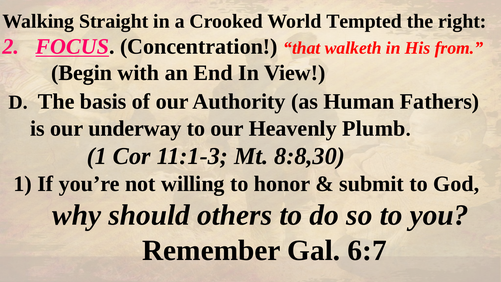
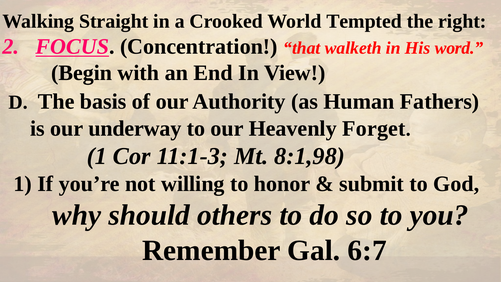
from: from -> word
Plumb: Plumb -> Forget
8:8,30: 8:8,30 -> 8:1,98
